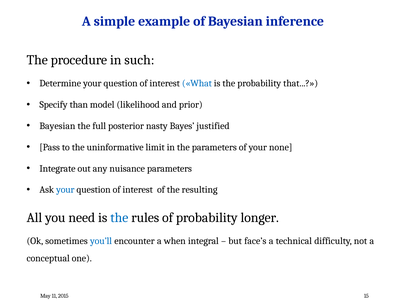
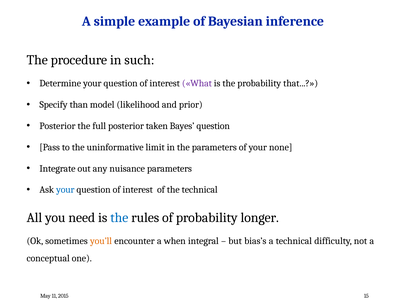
What colour: blue -> purple
Bayesian at (57, 126): Bayesian -> Posterior
nasty: nasty -> taken
Bayes justified: justified -> question
the resulting: resulting -> technical
you’ll colour: blue -> orange
face’s: face’s -> bias’s
